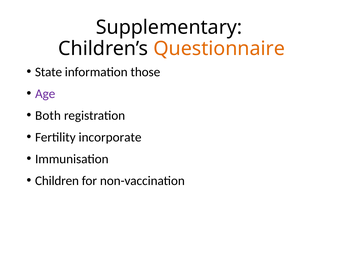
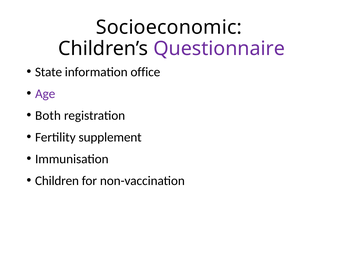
Supplementary: Supplementary -> Socioeconomic
Questionnaire colour: orange -> purple
those: those -> office
incorporate: incorporate -> supplement
